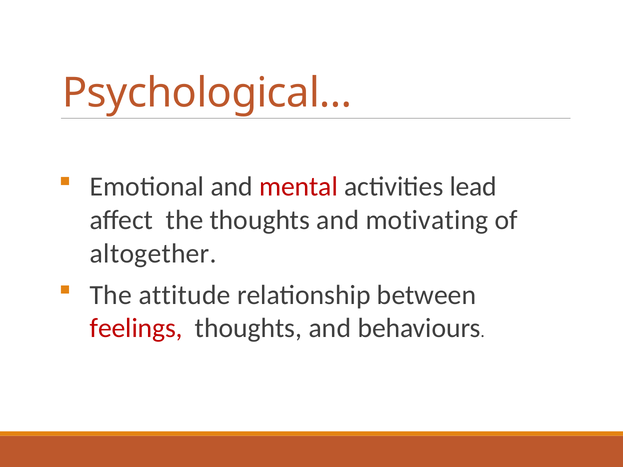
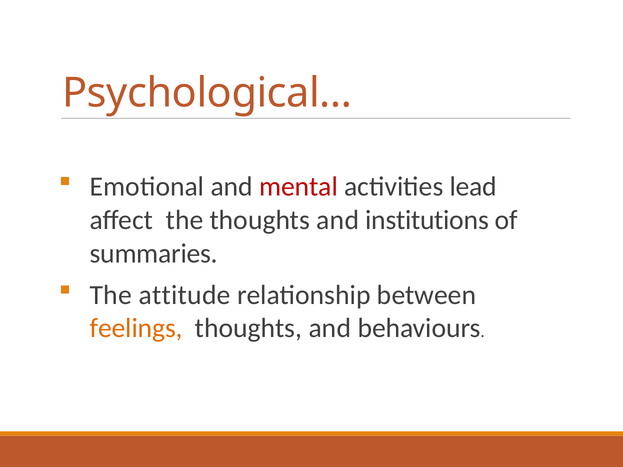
motivating: motivating -> institutions
altogether: altogether -> summaries
feelings colour: red -> orange
